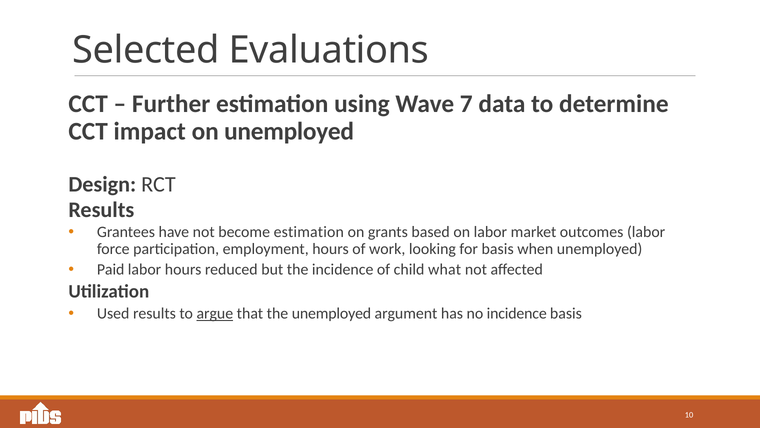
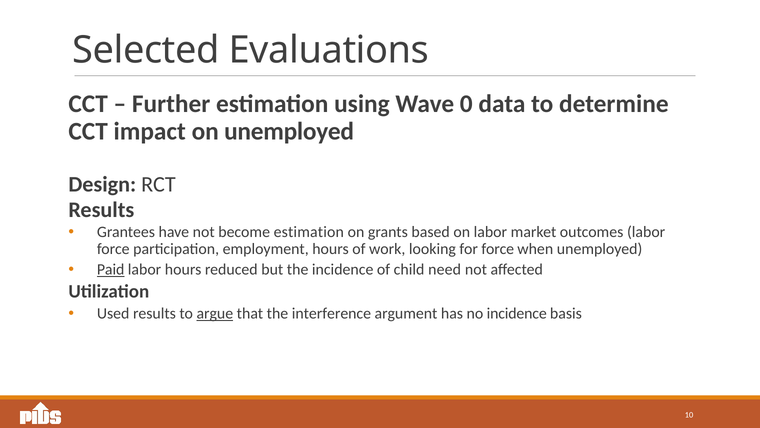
7: 7 -> 0
for basis: basis -> force
Paid underline: none -> present
what: what -> need
the unemployed: unemployed -> interference
